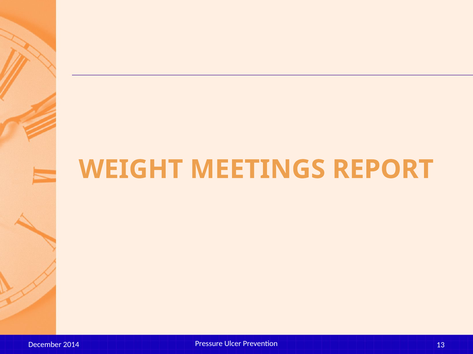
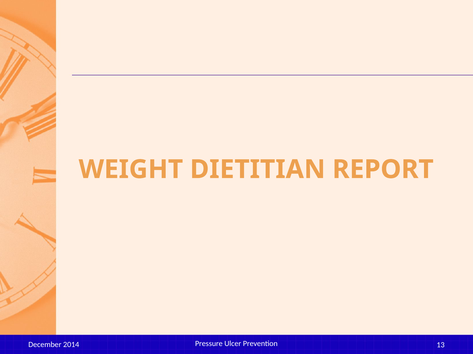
MEETINGS: MEETINGS -> DIETITIAN
